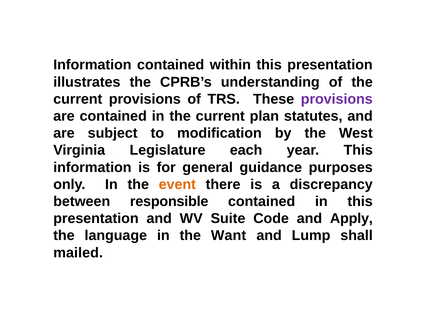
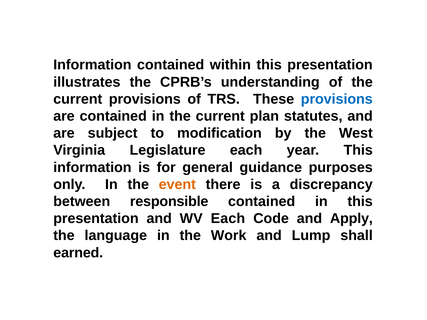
provisions at (337, 99) colour: purple -> blue
WV Suite: Suite -> Each
Want: Want -> Work
mailed: mailed -> earned
